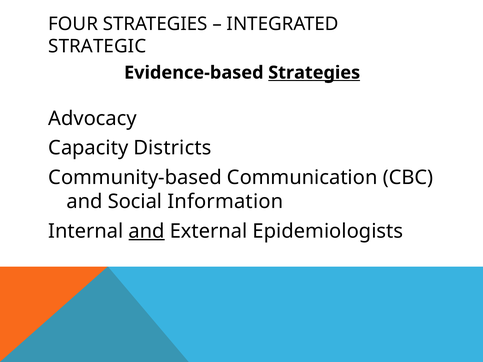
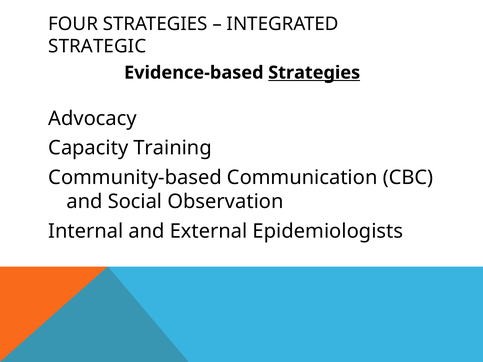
Districts: Districts -> Training
Information: Information -> Observation
and at (147, 231) underline: present -> none
